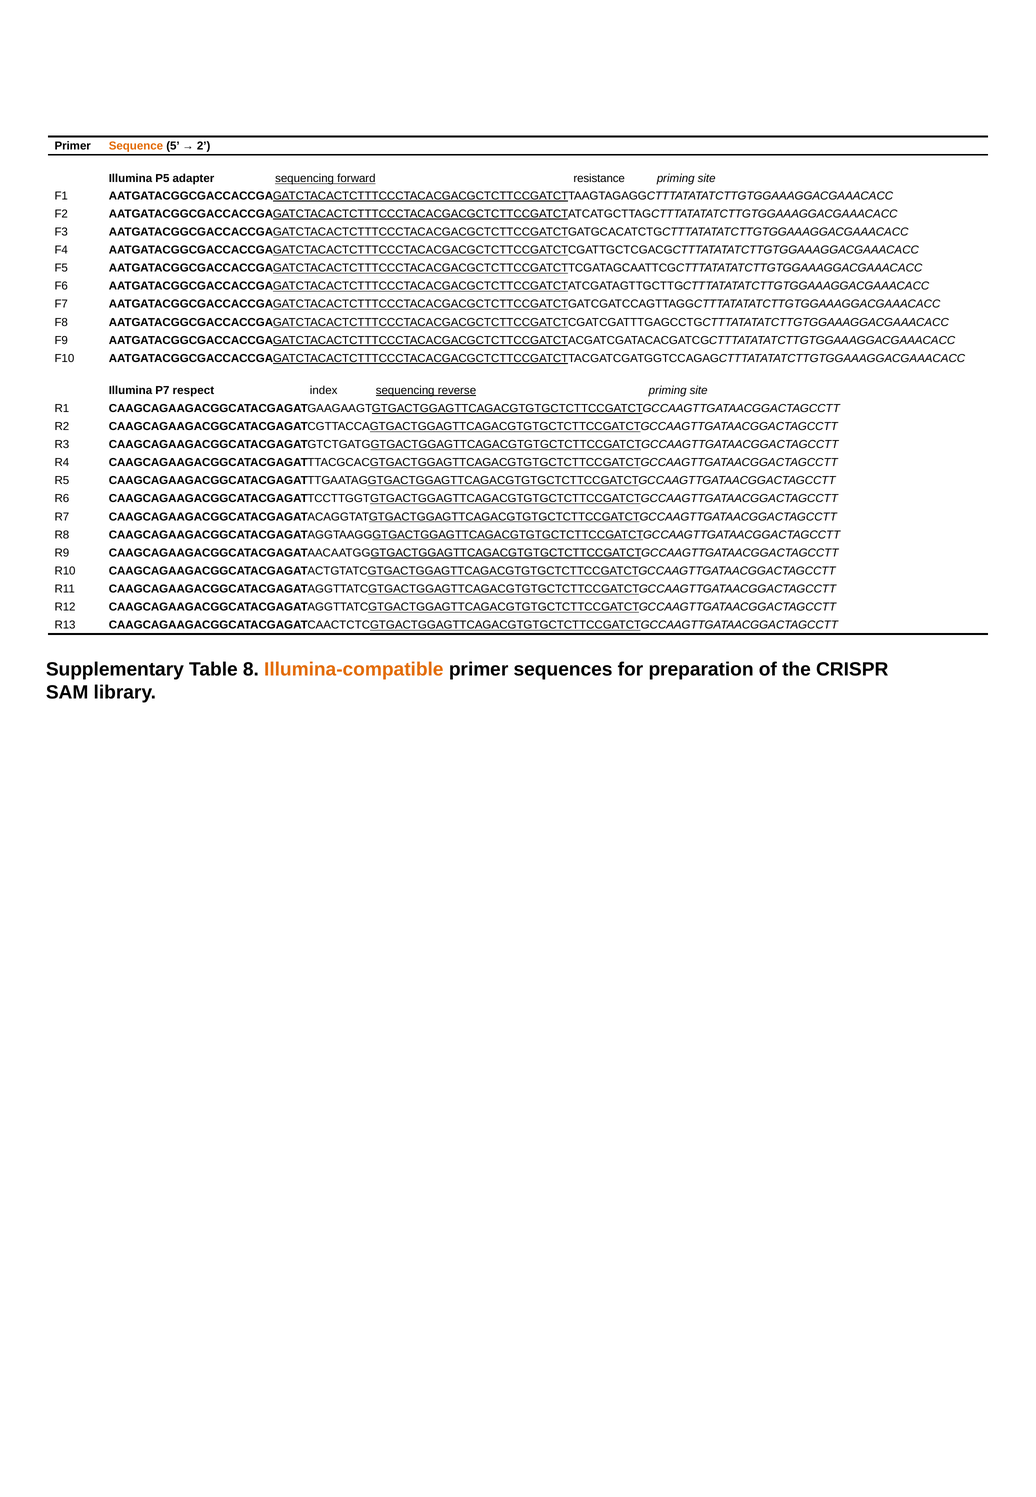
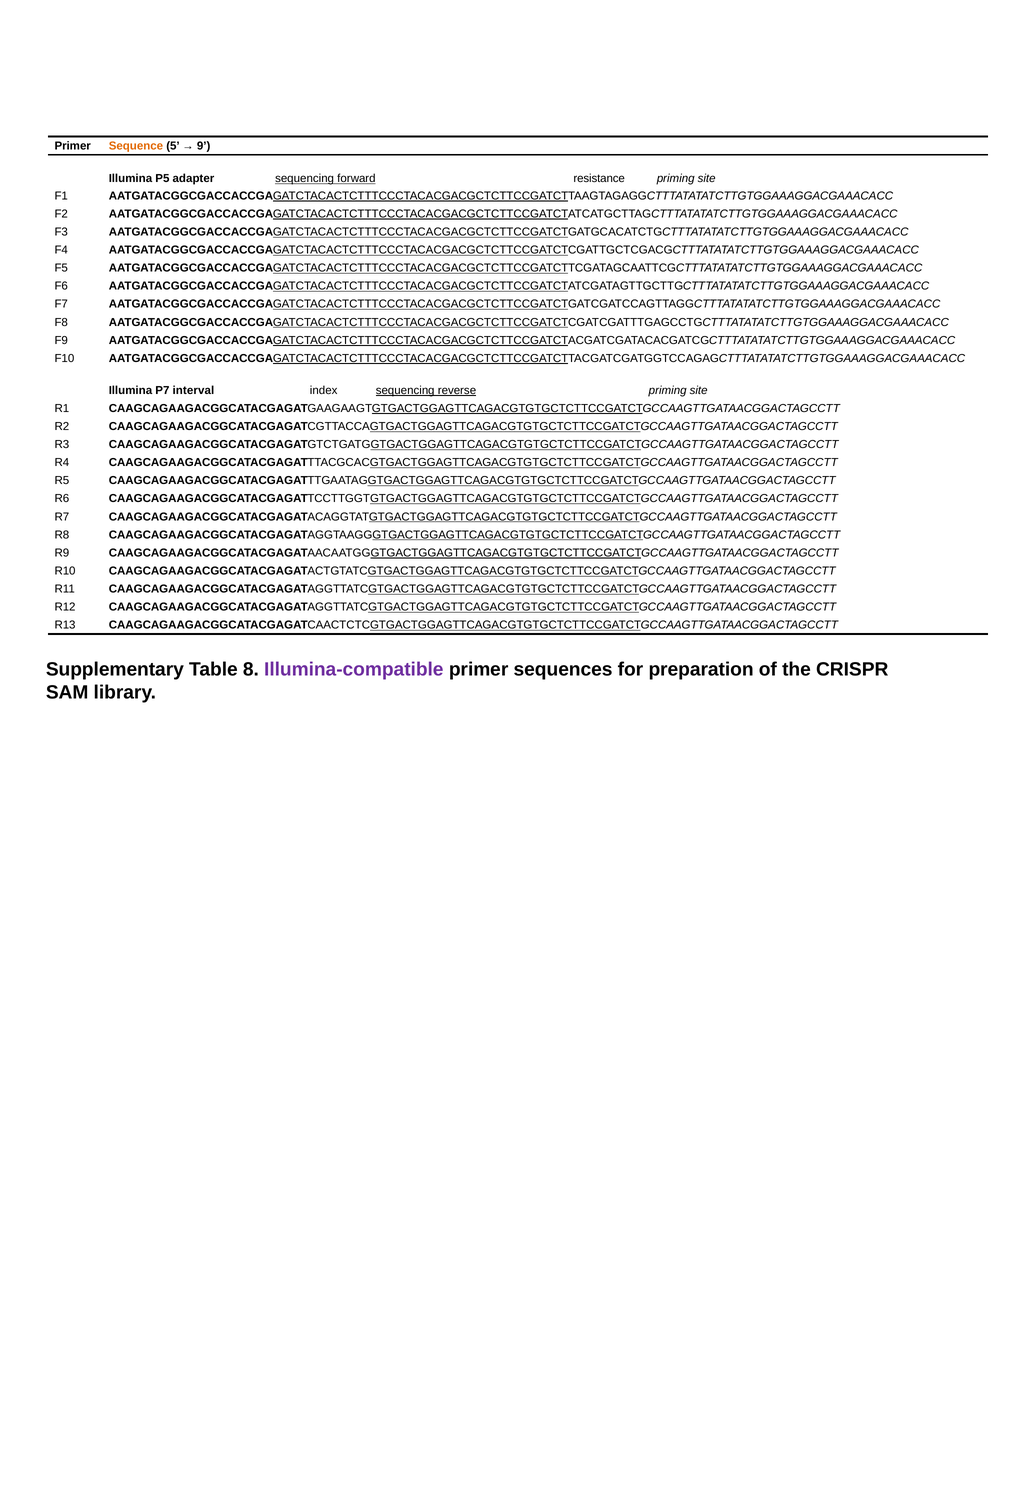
2: 2 -> 9
respect: respect -> interval
Illumina-compatible colour: orange -> purple
